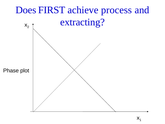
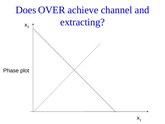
FIRST: FIRST -> OVER
process: process -> channel
